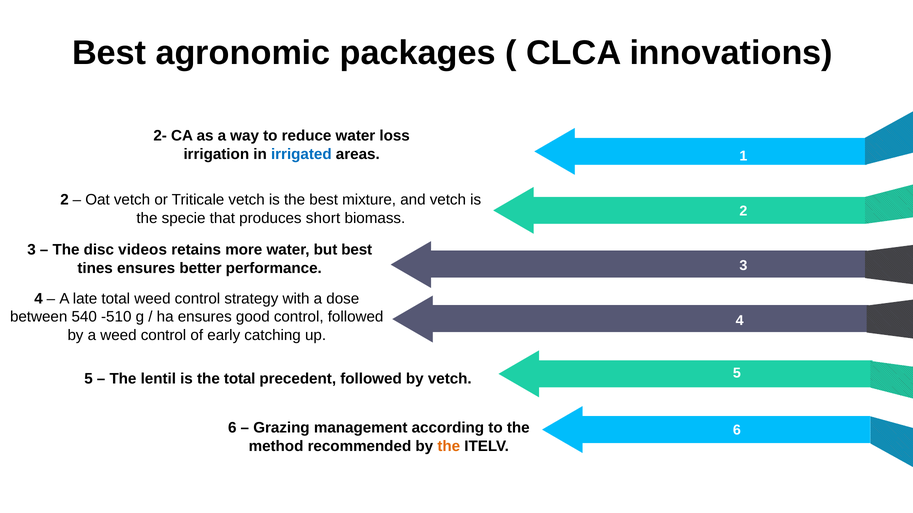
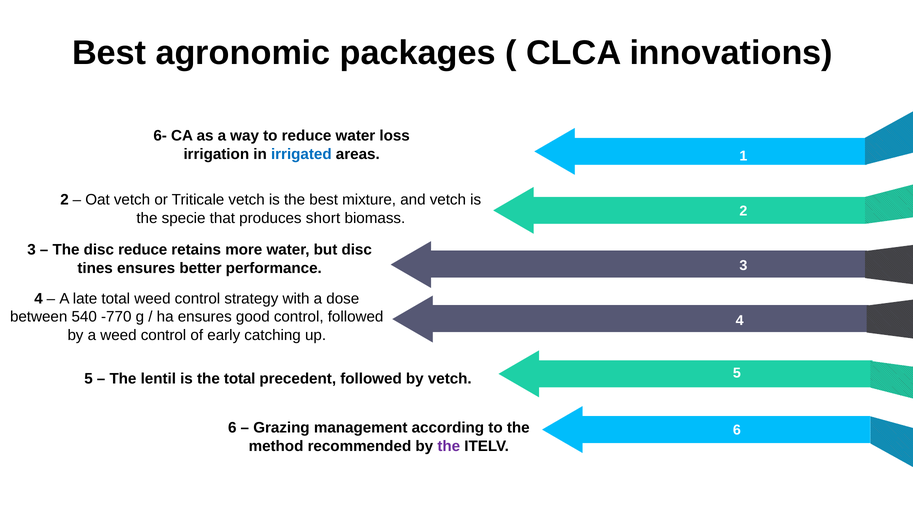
2-: 2- -> 6-
disc videos: videos -> reduce
but best: best -> disc
-510: -510 -> -770
the at (449, 447) colour: orange -> purple
